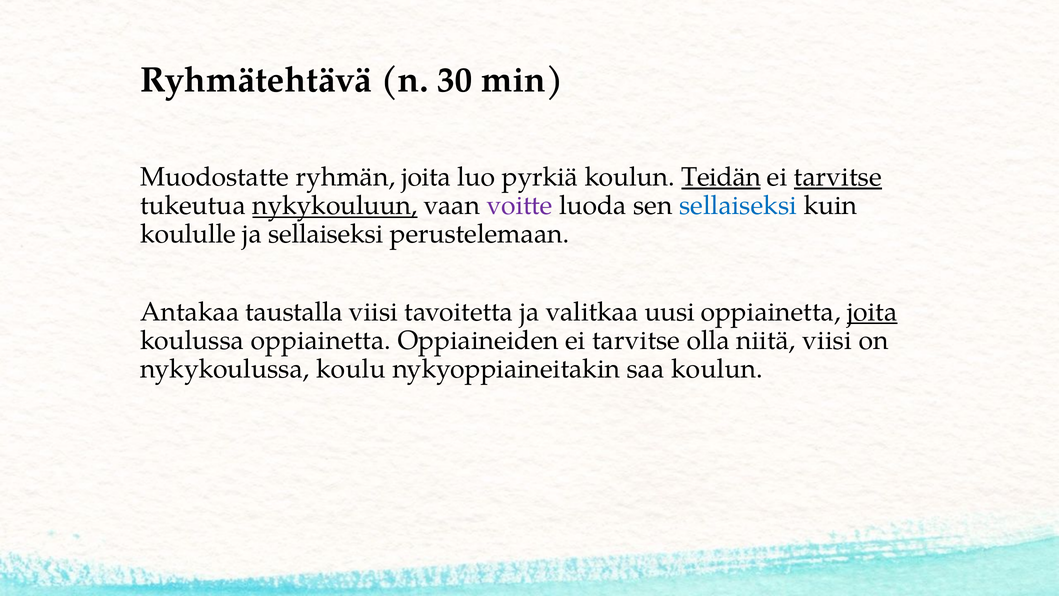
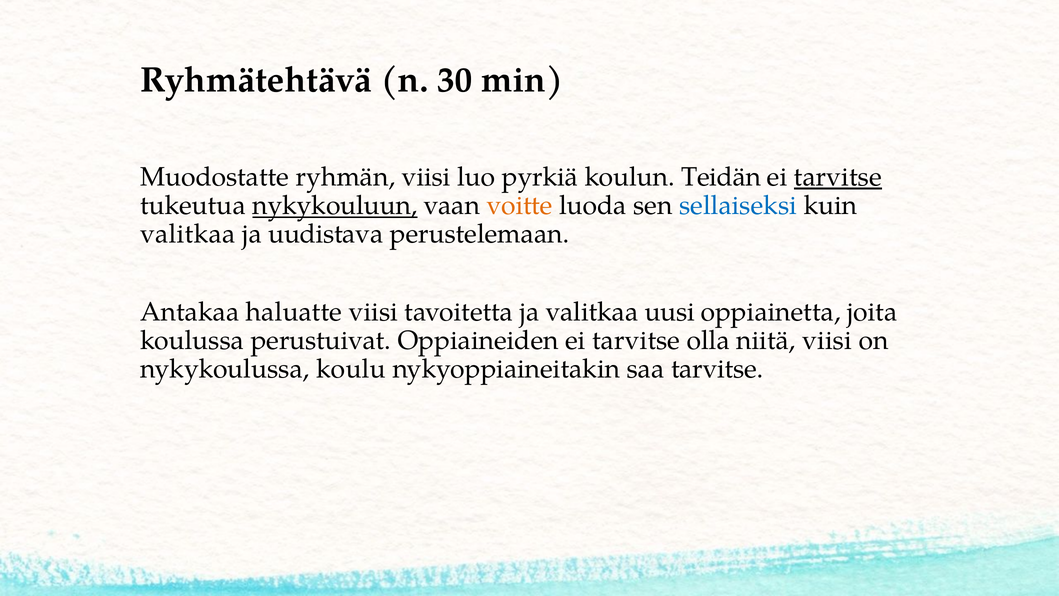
ryhmän joita: joita -> viisi
Teidän underline: present -> none
voitte colour: purple -> orange
koululle at (188, 234): koululle -> valitkaa
ja sellaiseksi: sellaiseksi -> uudistava
taustalla: taustalla -> haluatte
joita at (872, 312) underline: present -> none
koulussa oppiainetta: oppiainetta -> perustuivat
saa koulun: koulun -> tarvitse
